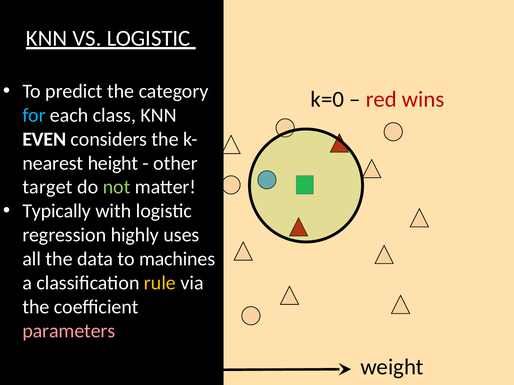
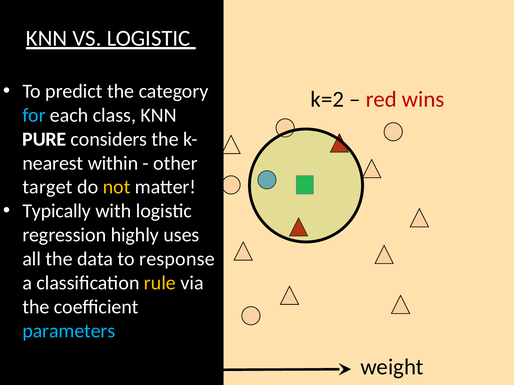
k=0: k=0 -> k=2
EVEN: EVEN -> PURE
height at (113, 163): height -> within
not colour: light green -> yellow
machines: machines -> response
parameters colour: pink -> light blue
